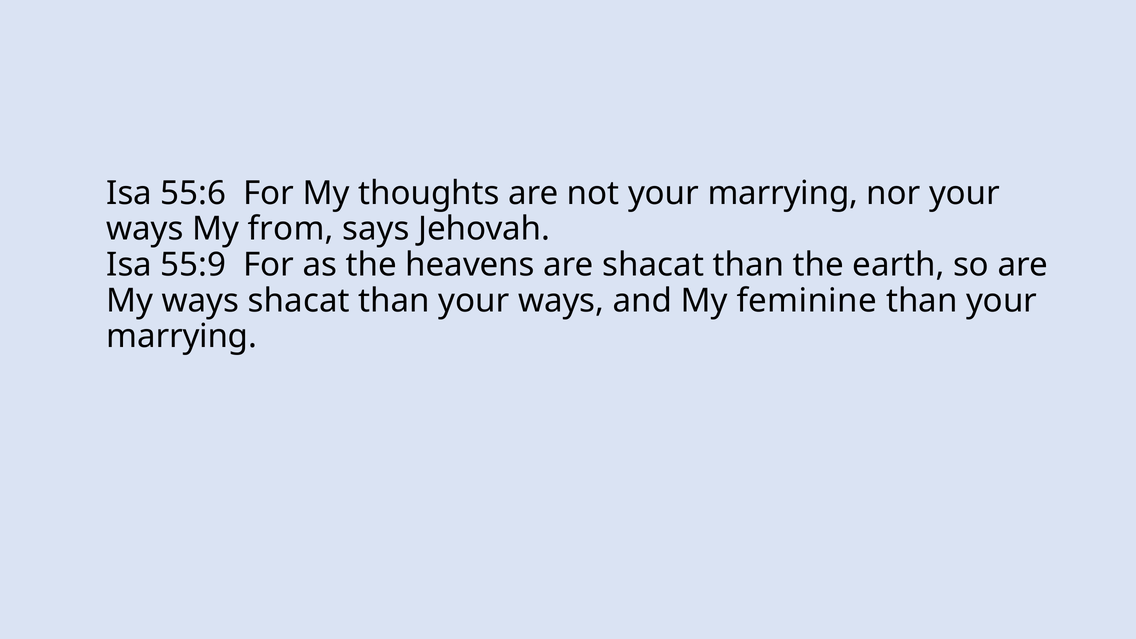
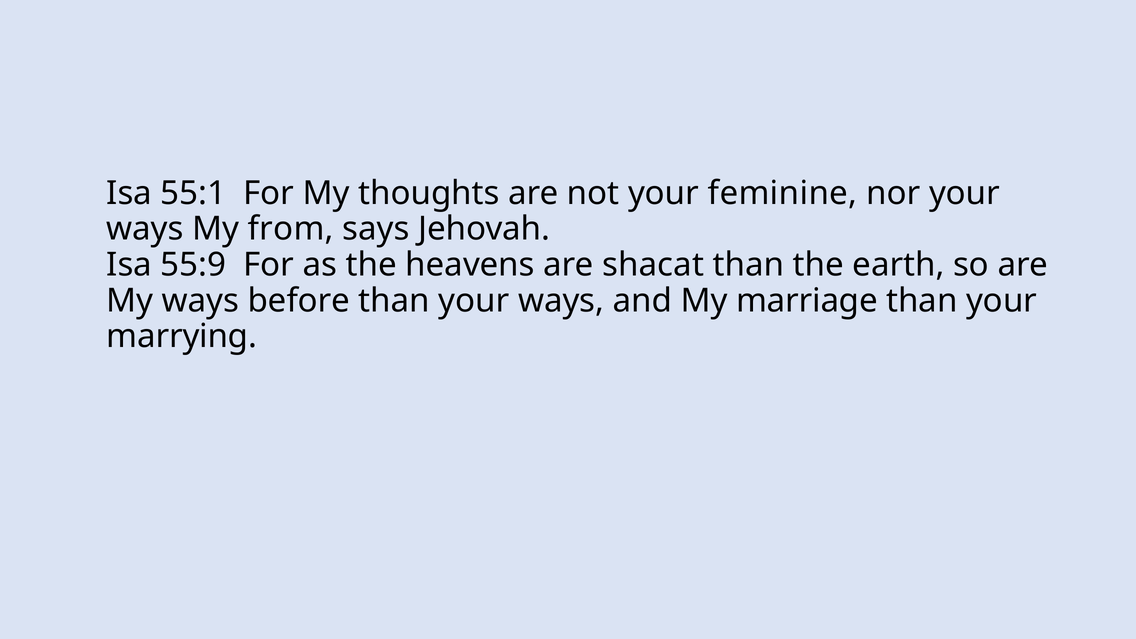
55:6: 55:6 -> 55:1
not your marrying: marrying -> feminine
ways shacat: shacat -> before
feminine: feminine -> marriage
